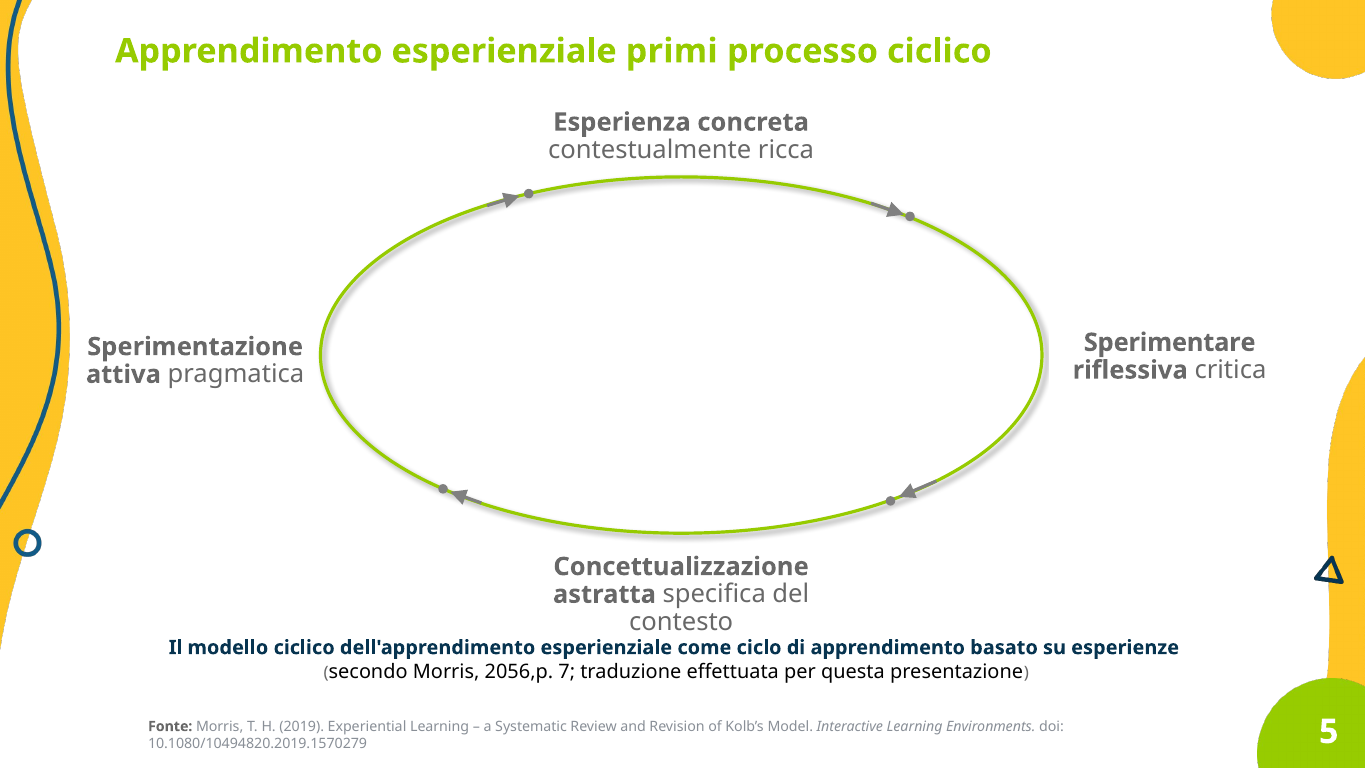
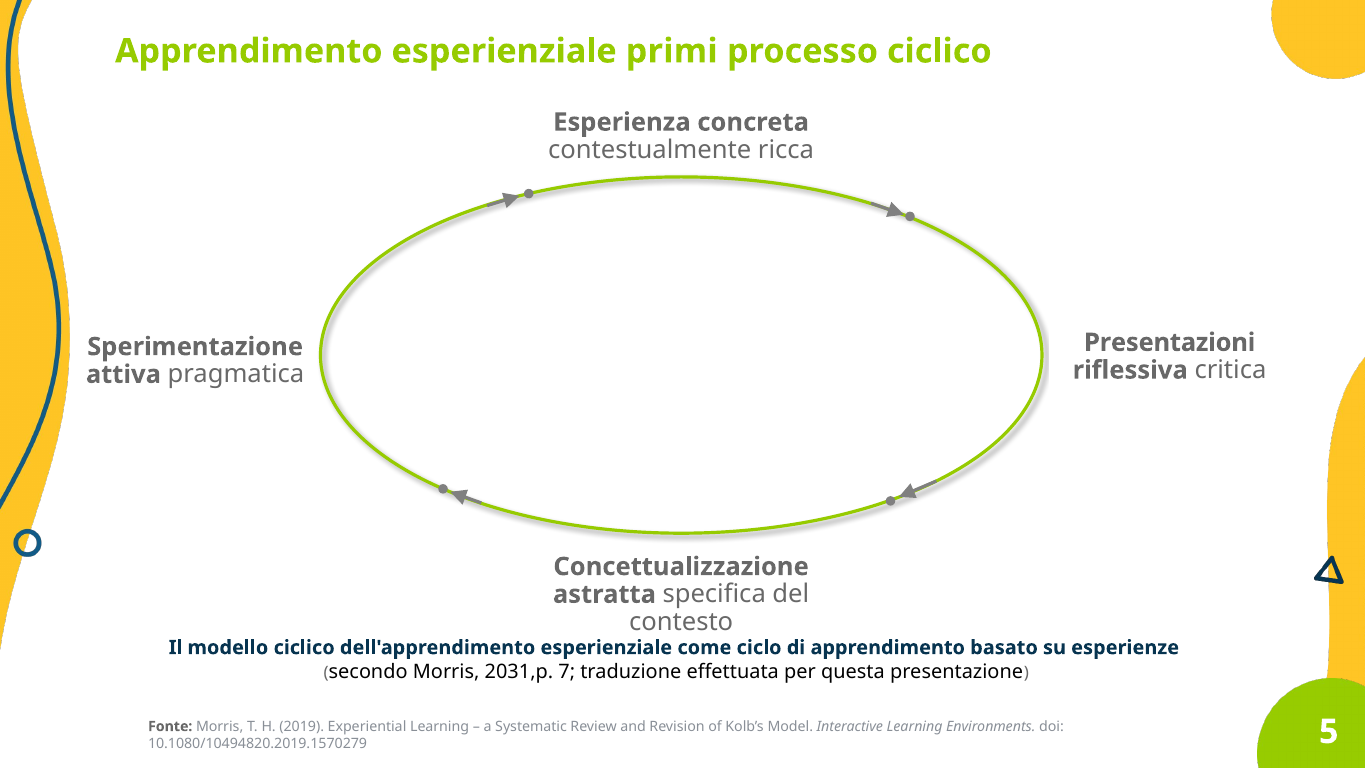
Sperimentare: Sperimentare -> Presentazioni
2056,p: 2056,p -> 2031,p
